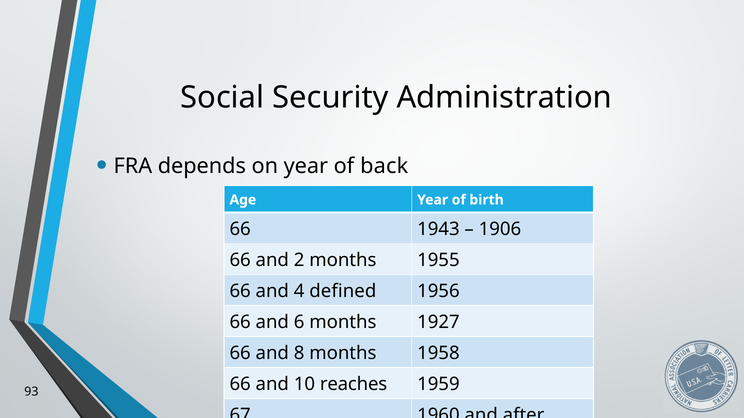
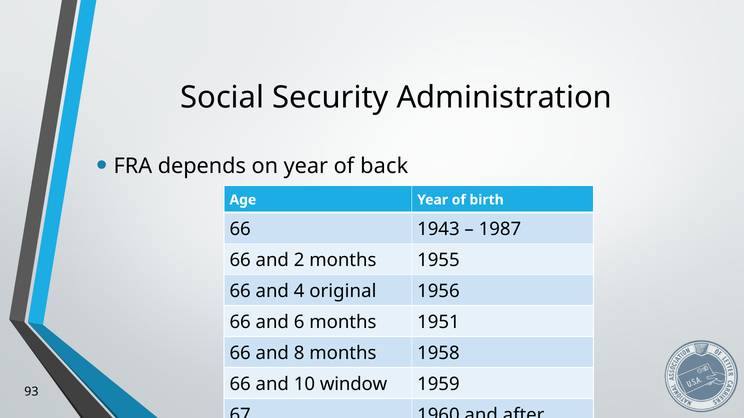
1906: 1906 -> 1987
defined: defined -> original
1927: 1927 -> 1951
reaches: reaches -> window
